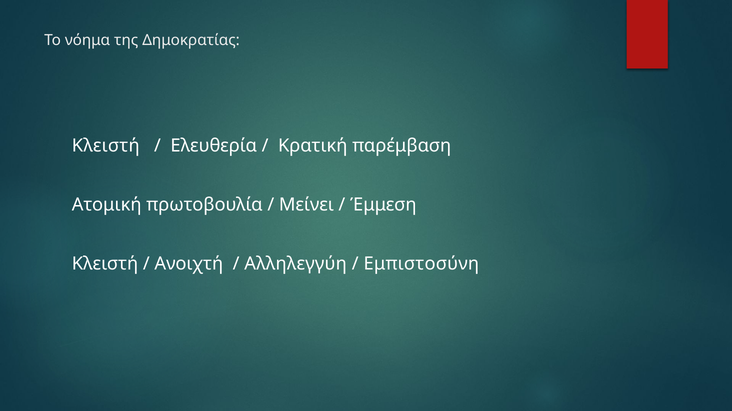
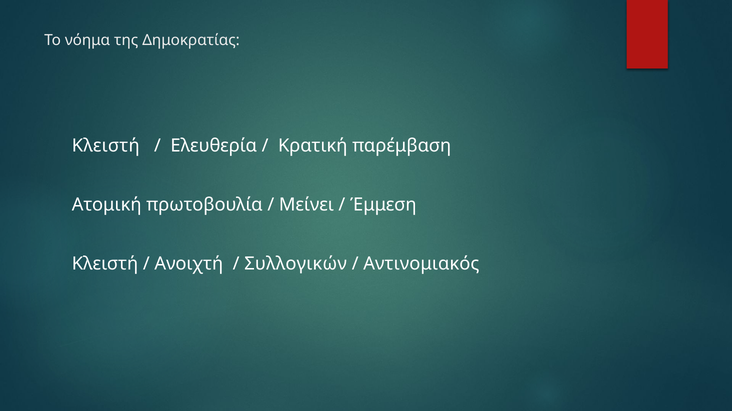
Αλληλεγγύη: Αλληλεγγύη -> Συλλογικών
Εμπιστοσύνη: Εμπιστοσύνη -> Αντινομιακός
